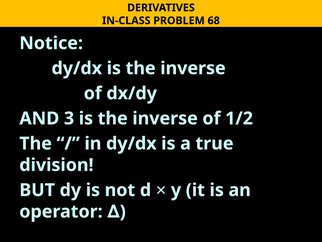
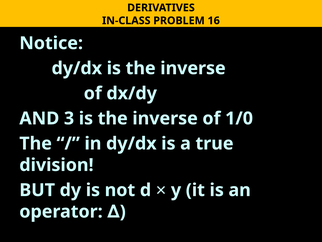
68: 68 -> 16
1/2: 1/2 -> 1/0
